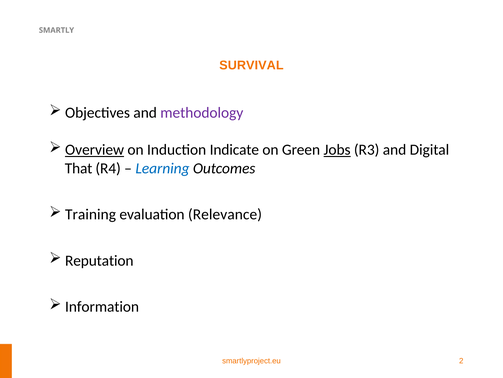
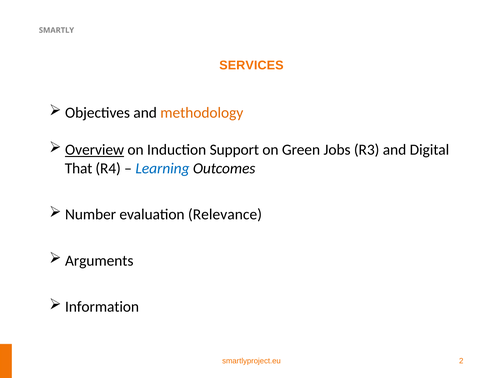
SURVIVAL: SURVIVAL -> SERVICES
methodology colour: purple -> orange
Indicate: Indicate -> Support
Jobs underline: present -> none
Training: Training -> Number
Reputation: Reputation -> Arguments
